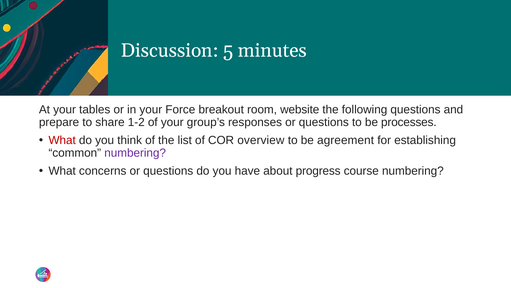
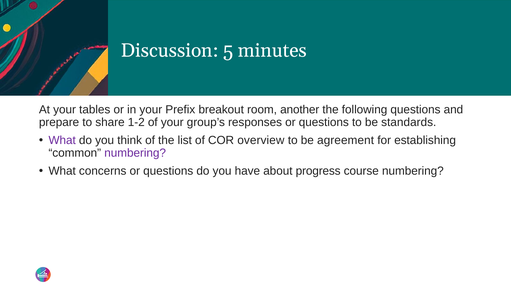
Force: Force -> Prefix
website: website -> another
processes: processes -> standards
What at (62, 140) colour: red -> purple
